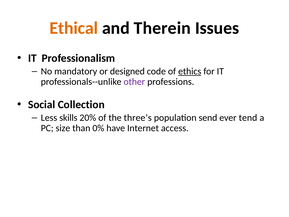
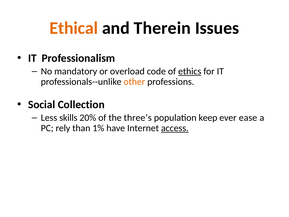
designed: designed -> overload
other colour: purple -> orange
send: send -> keep
tend: tend -> ease
size: size -> rely
0%: 0% -> 1%
access underline: none -> present
